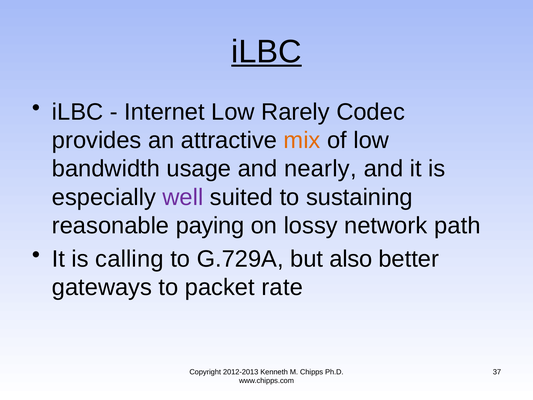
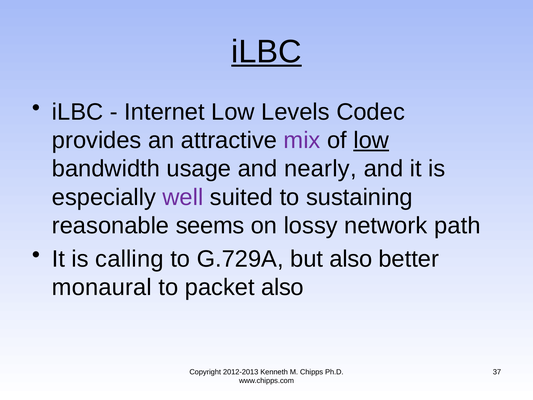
Rarely: Rarely -> Levels
mix colour: orange -> purple
low at (371, 140) underline: none -> present
paying: paying -> seems
gateways: gateways -> monaural
packet rate: rate -> also
